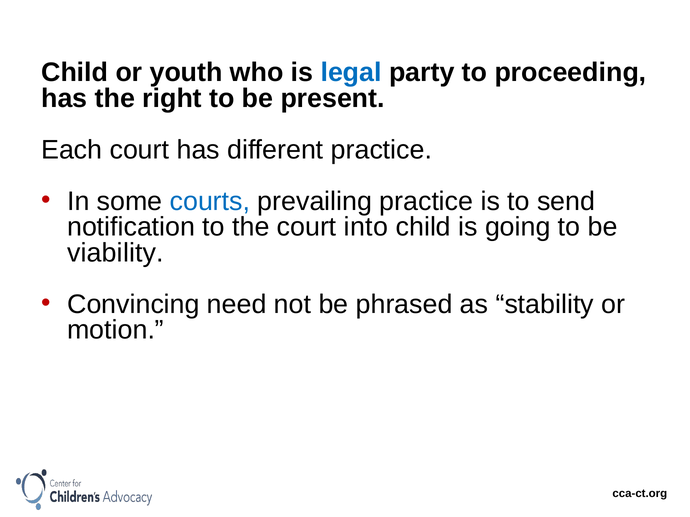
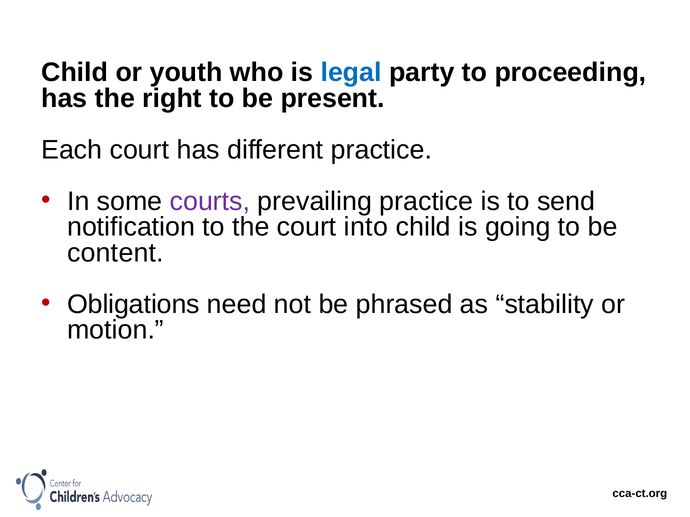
courts colour: blue -> purple
viability: viability -> content
Convincing: Convincing -> Obligations
